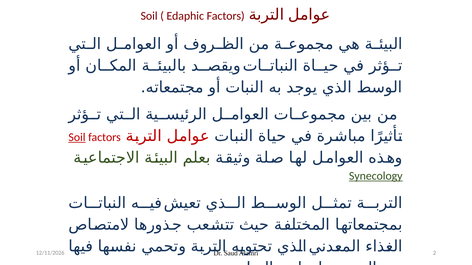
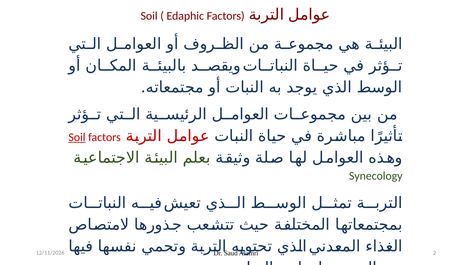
Synecology underline: present -> none
